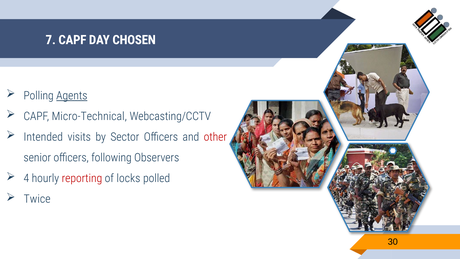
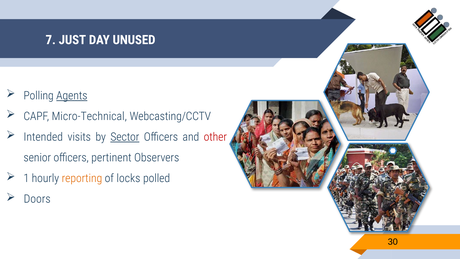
7 CAPF: CAPF -> JUST
CHOSEN: CHOSEN -> UNUSED
Sector underline: none -> present
following: following -> pertinent
4: 4 -> 1
reporting colour: red -> orange
Twice: Twice -> Doors
